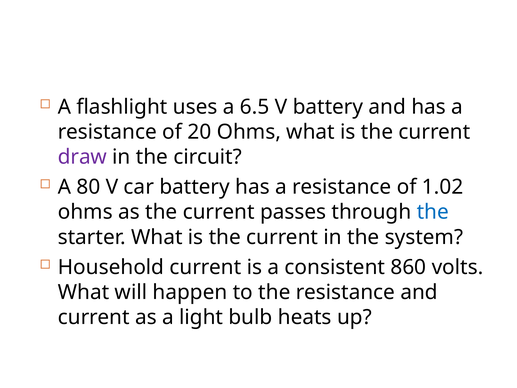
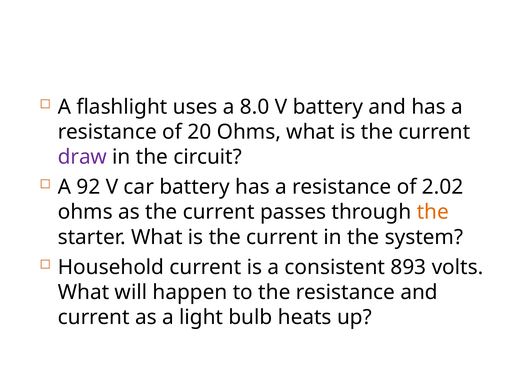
6.5: 6.5 -> 8.0
80: 80 -> 92
1.02: 1.02 -> 2.02
the at (433, 212) colour: blue -> orange
860: 860 -> 893
